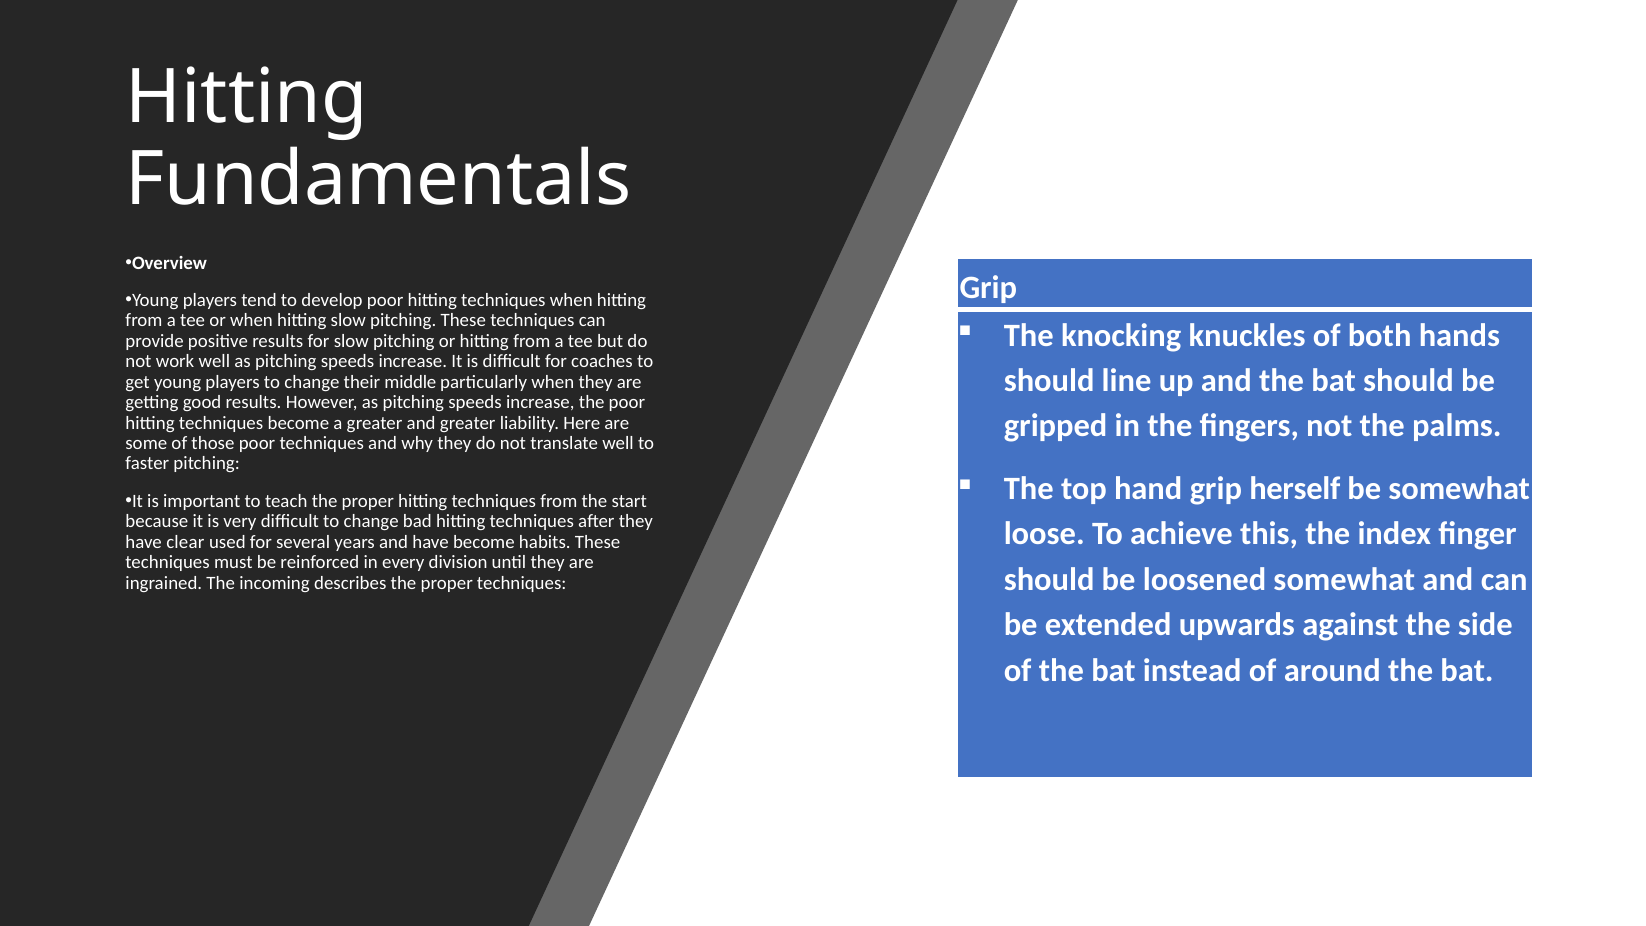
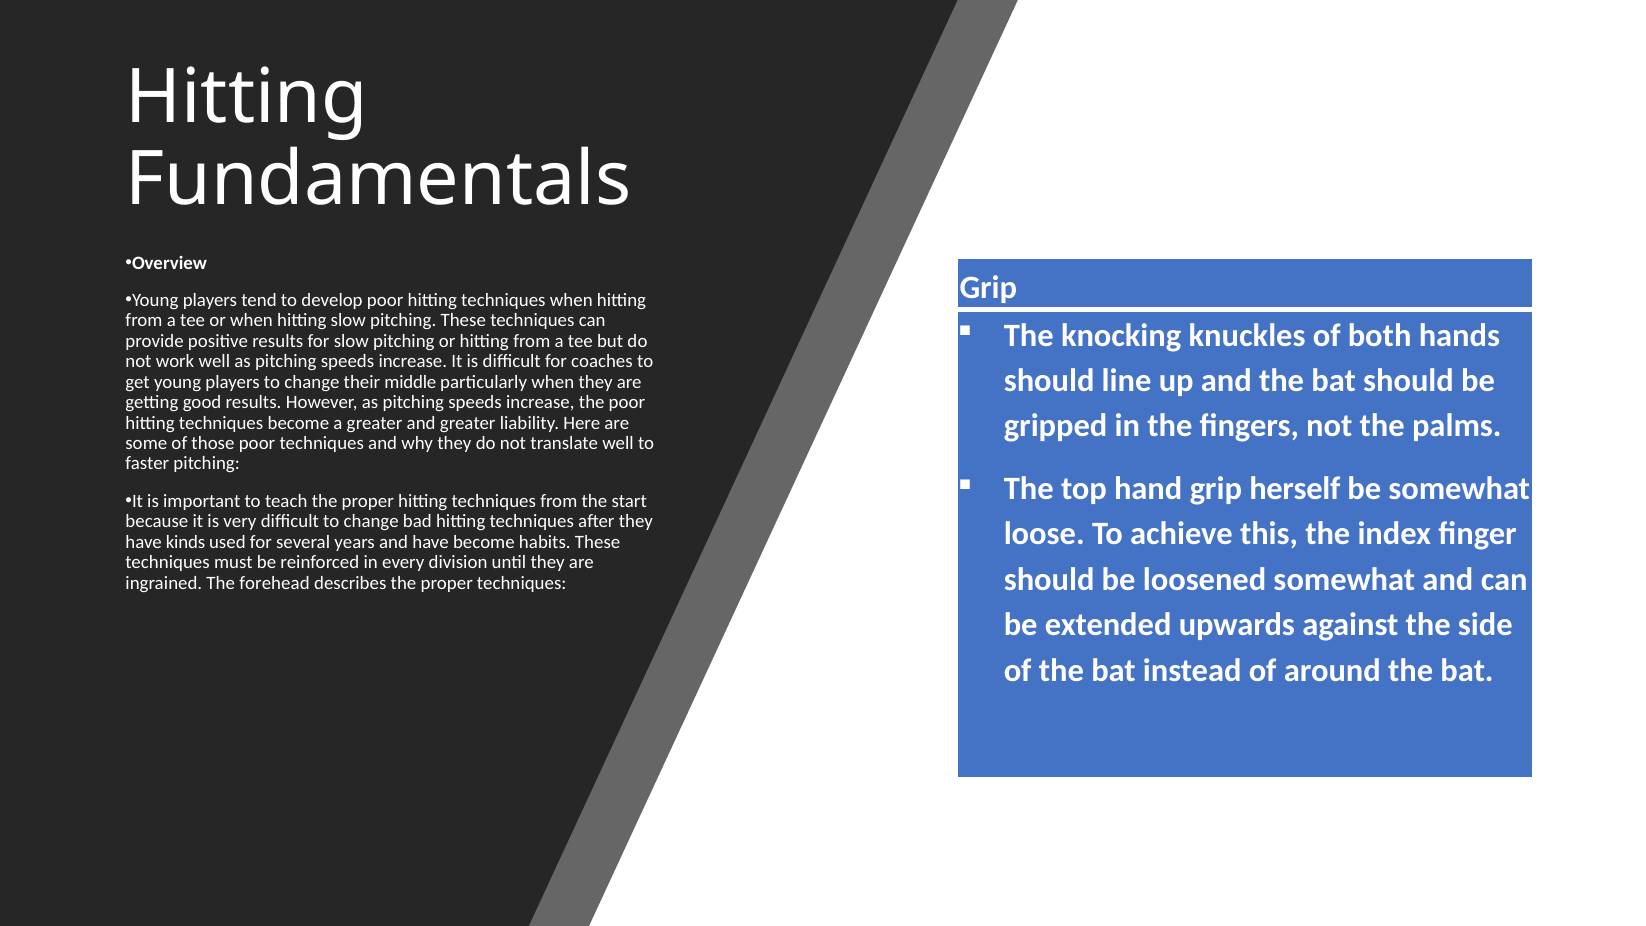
clear: clear -> kinds
incoming: incoming -> forehead
